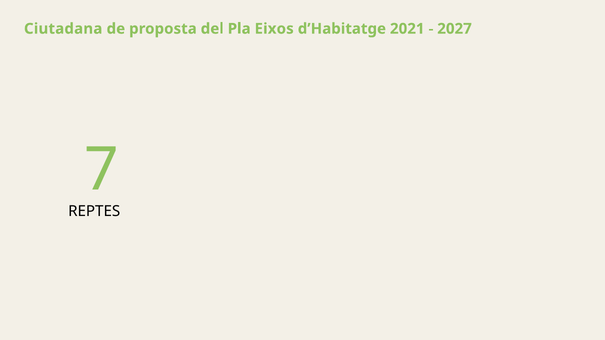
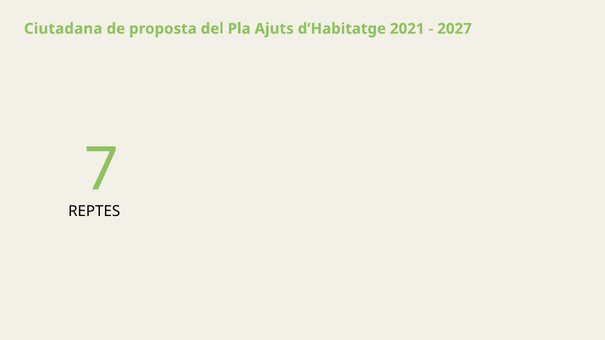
Eixos: Eixos -> Ajuts
